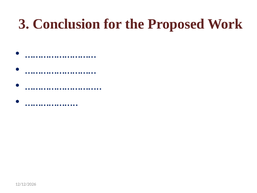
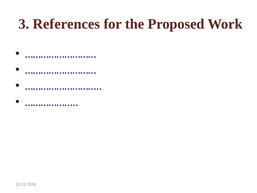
Conclusion: Conclusion -> References
